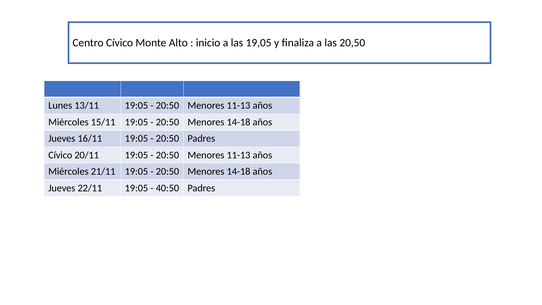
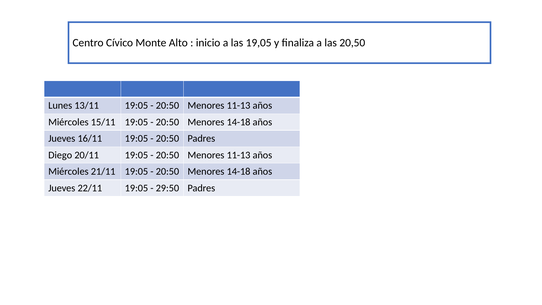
Cívico at (60, 155): Cívico -> Diego
40:50: 40:50 -> 29:50
